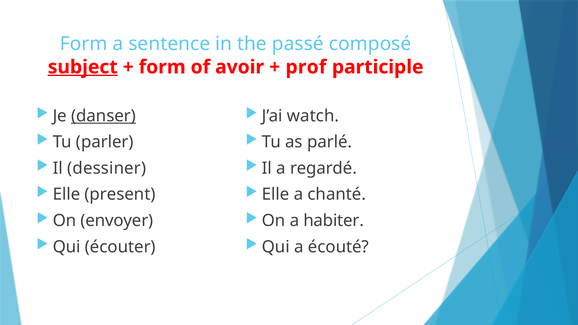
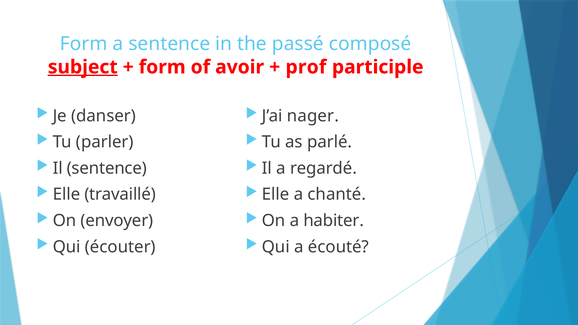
danser underline: present -> none
watch: watch -> nager
Il dessiner: dessiner -> sentence
present: present -> travaillé
